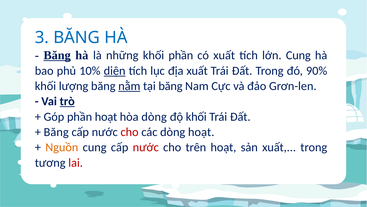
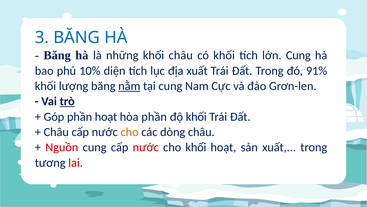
Băng at (57, 55) underline: present -> none
khối phần: phần -> châu
có xuất: xuất -> khối
diện underline: present -> none
90%: 90% -> 91%
tại băng: băng -> cung
hòa dòng: dòng -> phần
Băng at (56, 132): Băng -> Châu
cho at (130, 132) colour: red -> orange
dòng hoạt: hoạt -> châu
Nguồn colour: orange -> red
cho trên: trên -> khối
